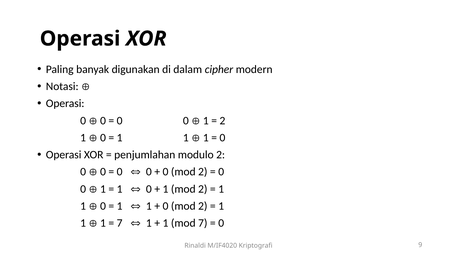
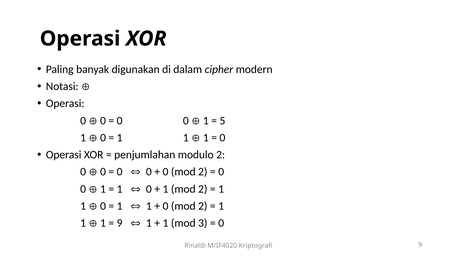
2 at (222, 121): 2 -> 5
7 at (120, 223): 7 -> 9
mod 7: 7 -> 3
